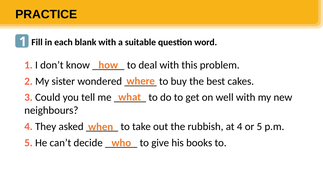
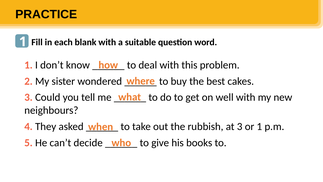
at 4: 4 -> 3
or 5: 5 -> 1
